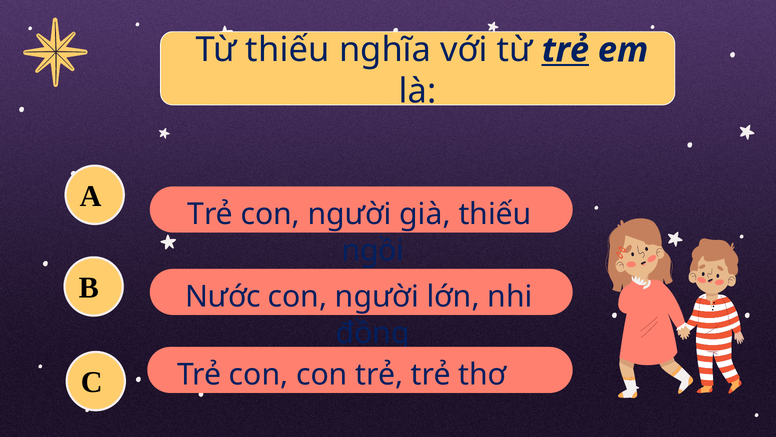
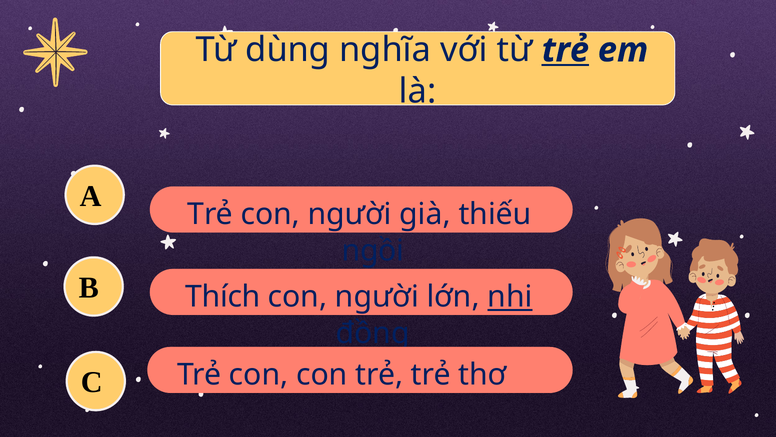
Từ thiếu: thiếu -> dùng
Nước: Nước -> Thích
nhi underline: none -> present
